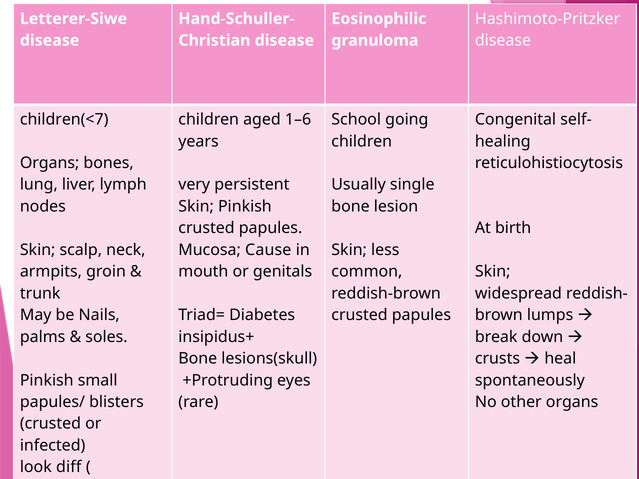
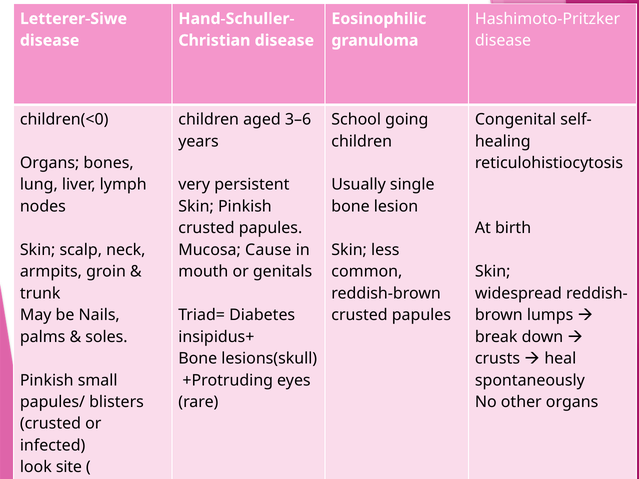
children(<7: children(<7 -> children(<0
1–6: 1–6 -> 3–6
diff: diff -> site
